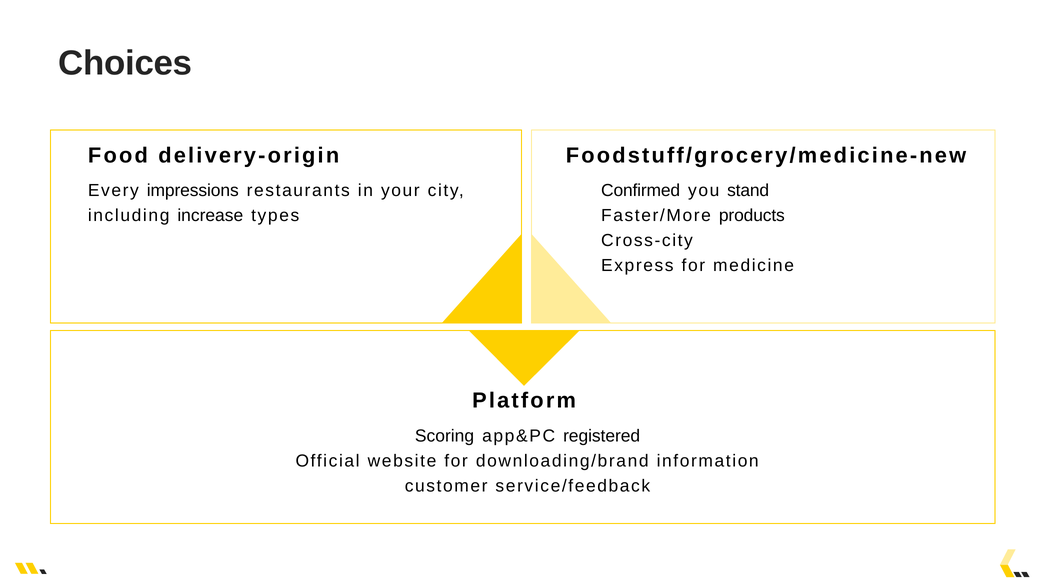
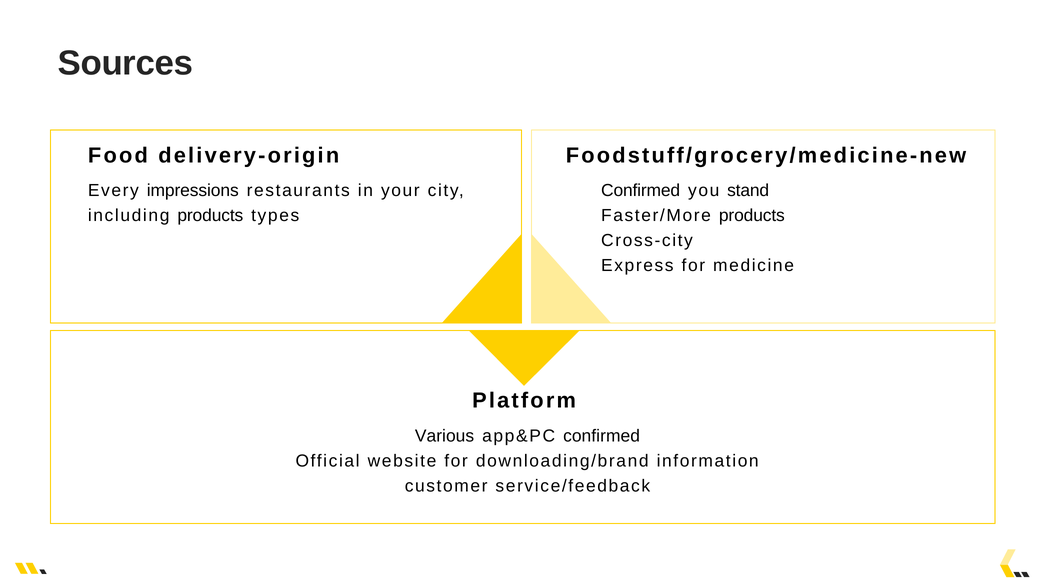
Choices: Choices -> Sources
including increase: increase -> products
Scoring: Scoring -> Various
app&PC registered: registered -> confirmed
